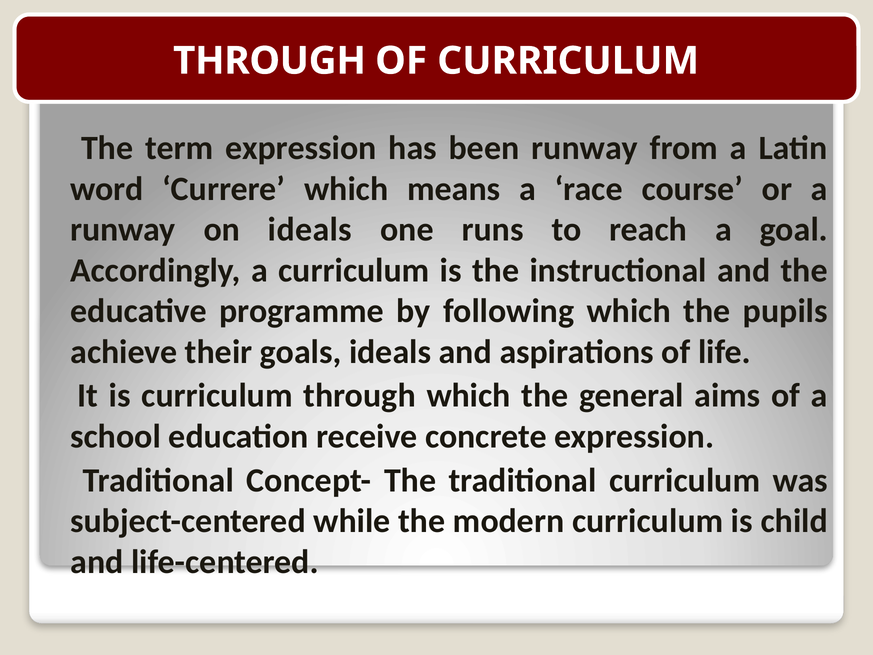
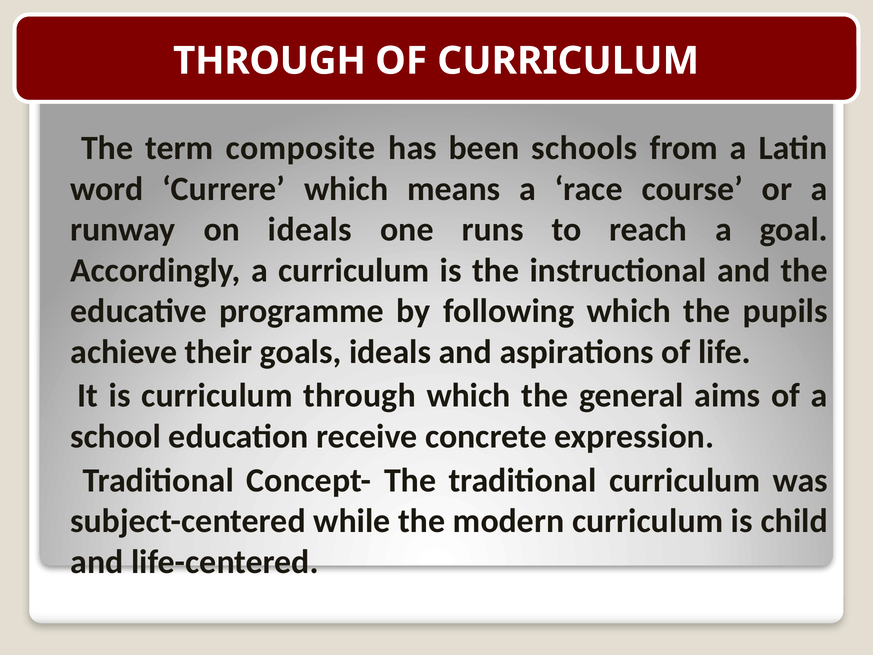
term expression: expression -> composite
been runway: runway -> schools
